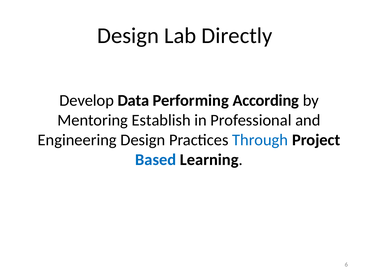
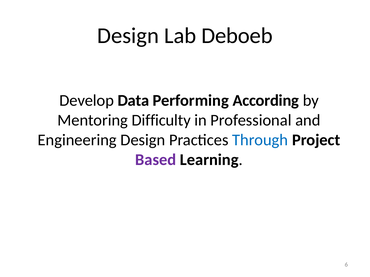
Directly: Directly -> Deboeb
Establish: Establish -> Difficulty
Based colour: blue -> purple
